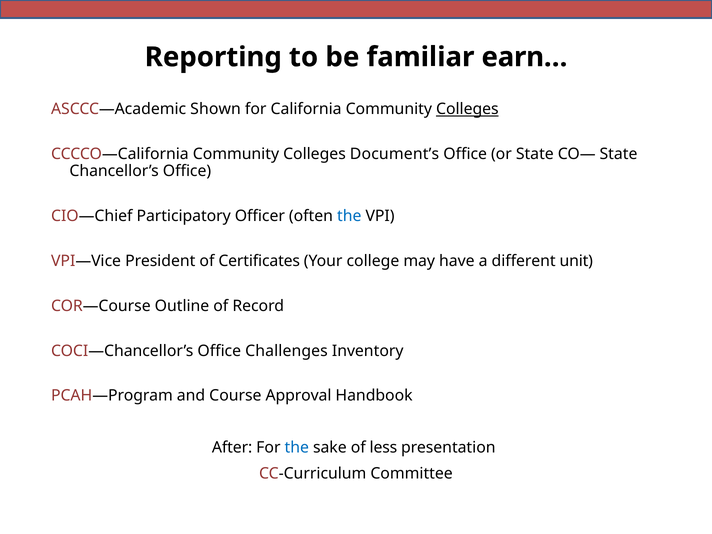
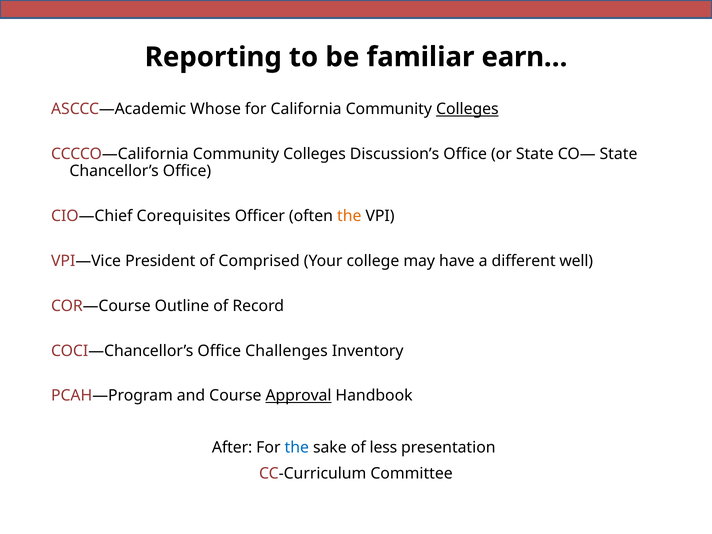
Shown: Shown -> Whose
Document’s: Document’s -> Discussion’s
Participatory: Participatory -> Corequisites
the at (349, 216) colour: blue -> orange
Certificates: Certificates -> Comprised
unit: unit -> well
Approval underline: none -> present
